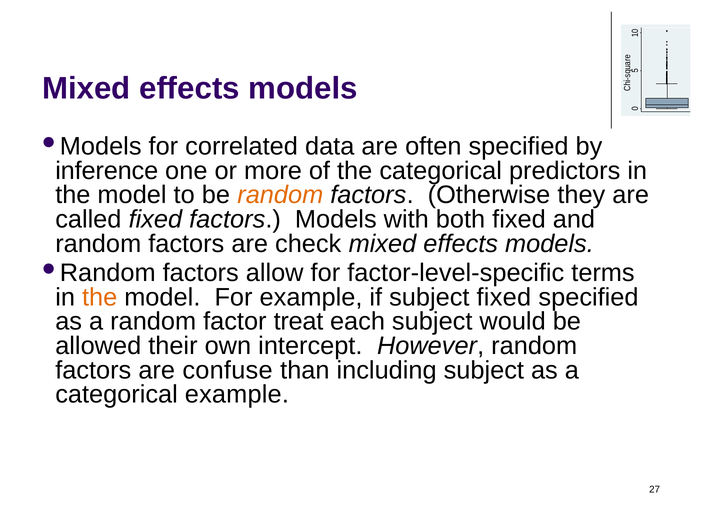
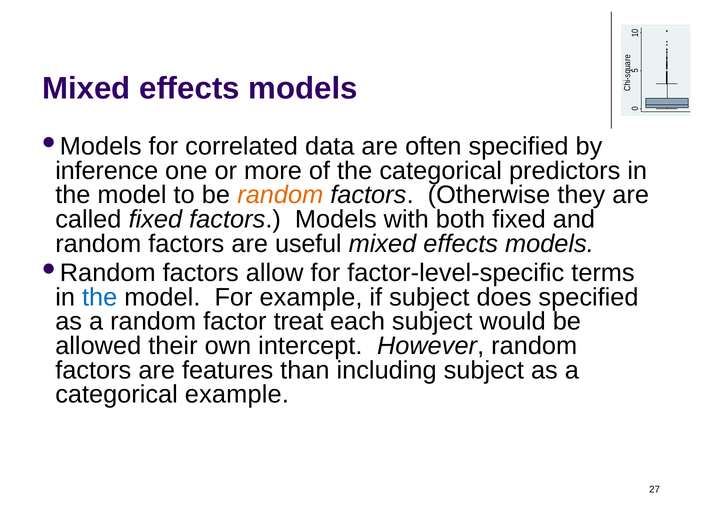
check: check -> useful
the at (100, 298) colour: orange -> blue
subject fixed: fixed -> does
confuse: confuse -> features
